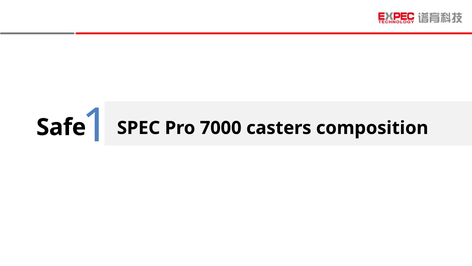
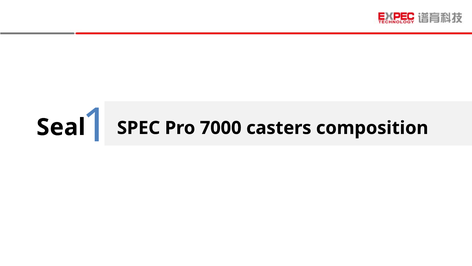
Safe: Safe -> Seal
